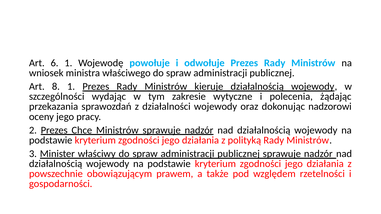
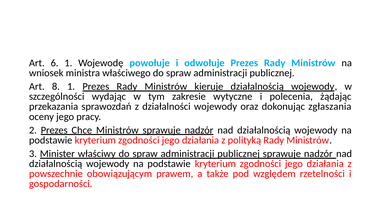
nadzorowi: nadzorowi -> zgłaszania
